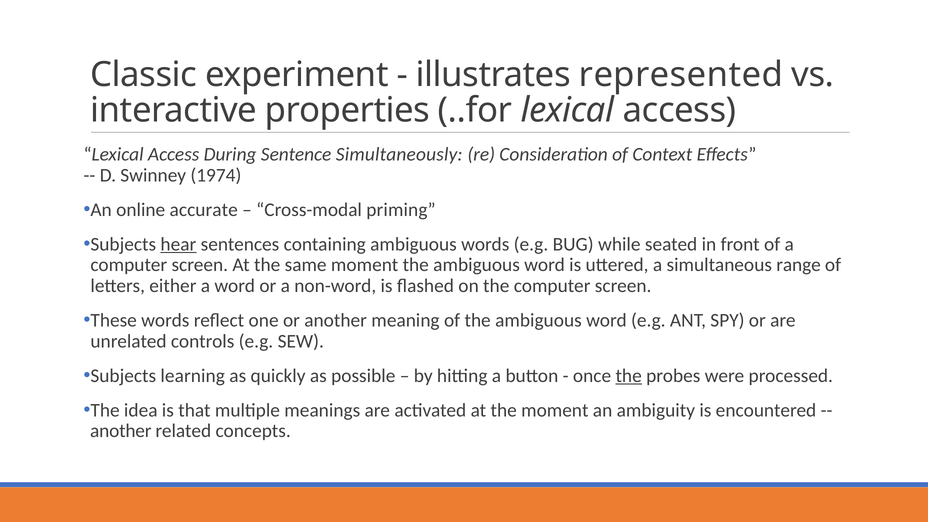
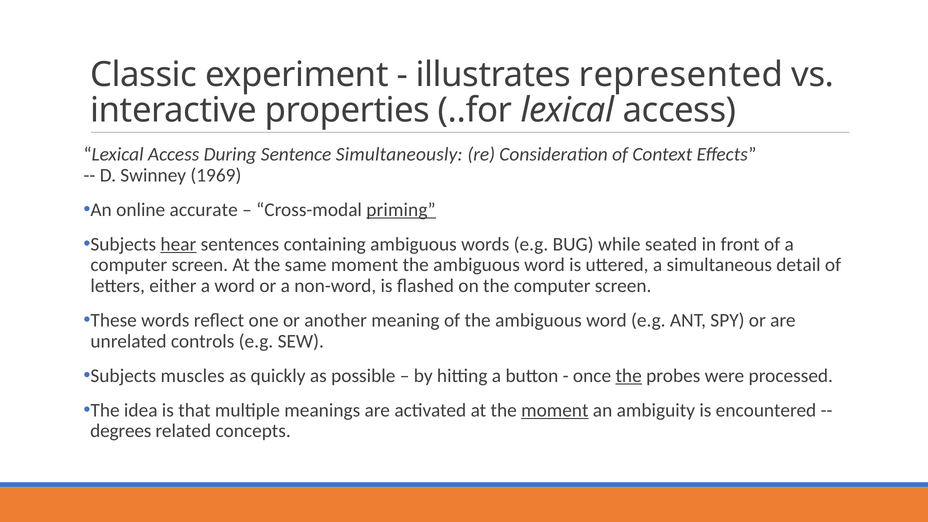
1974: 1974 -> 1969
priming underline: none -> present
range: range -> detail
learning: learning -> muscles
moment at (555, 410) underline: none -> present
another at (121, 431): another -> degrees
